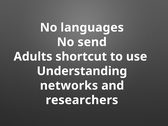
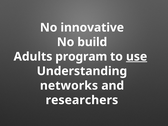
languages: languages -> innovative
send: send -> build
shortcut: shortcut -> program
use underline: none -> present
